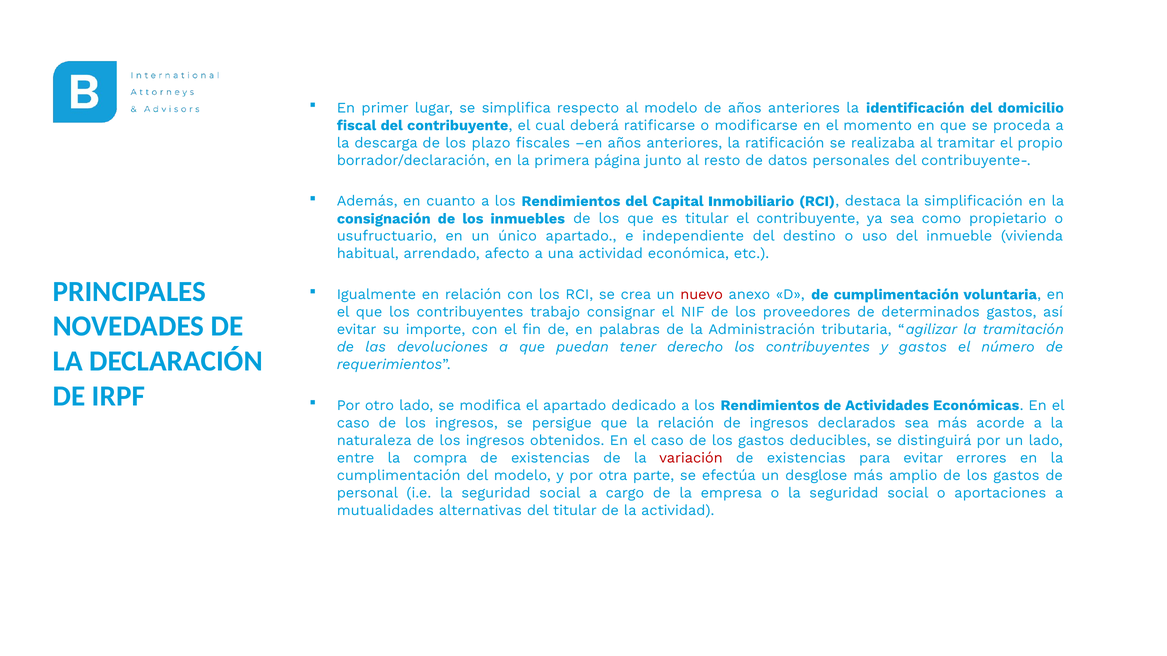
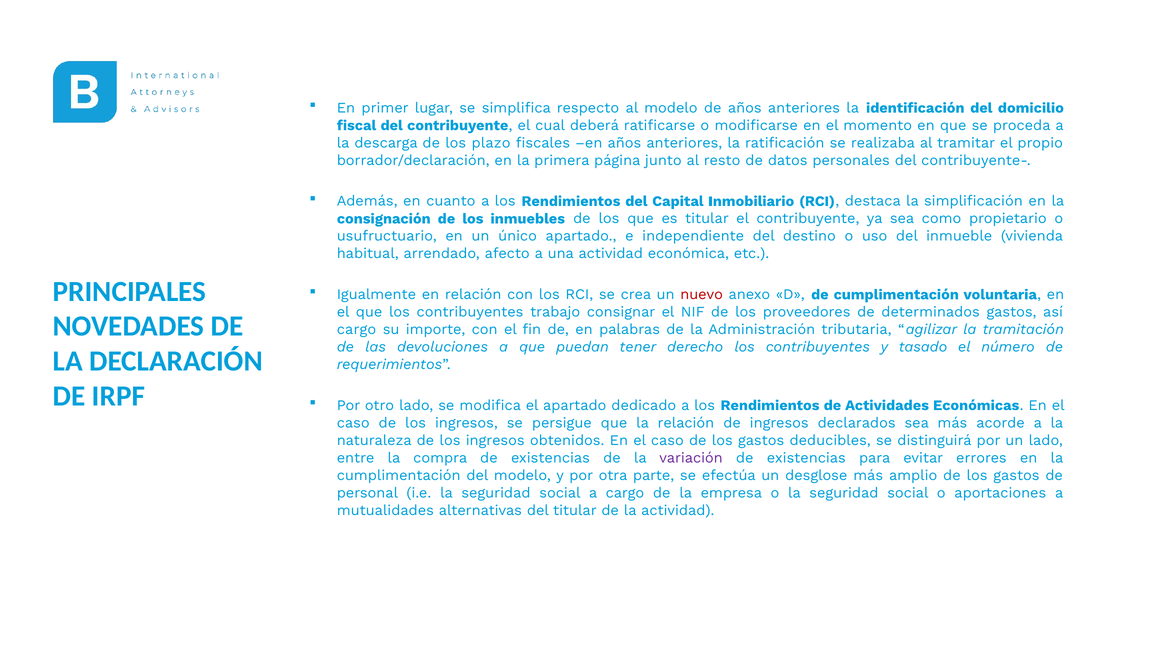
evitar at (357, 330): evitar -> cargo
y gastos: gastos -> tasado
variación colour: red -> purple
